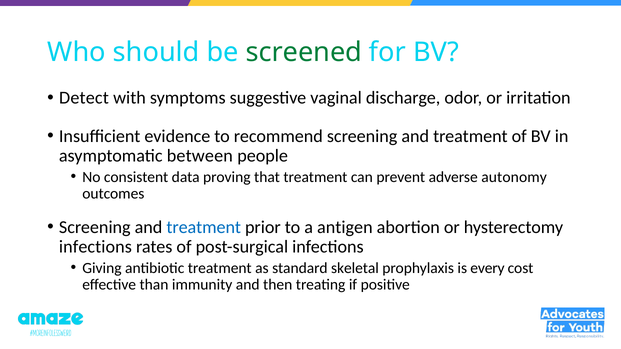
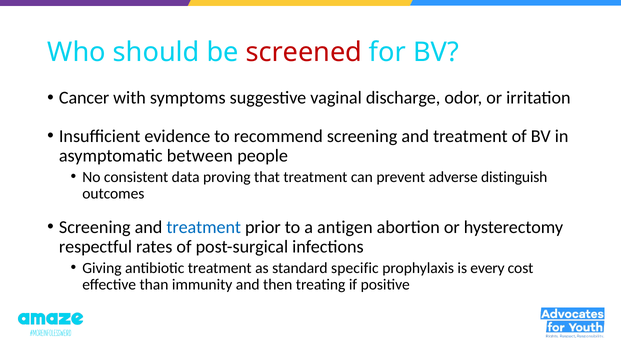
screened colour: green -> red
Detect: Detect -> Cancer
autonomy: autonomy -> distinguish
infections at (95, 247): infections -> respectful
skeletal: skeletal -> specific
